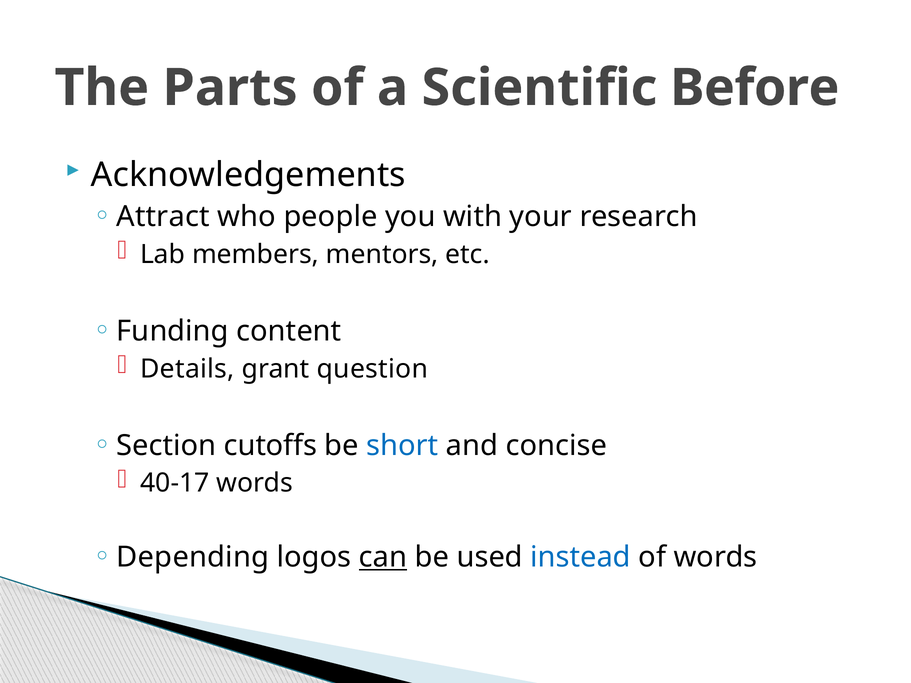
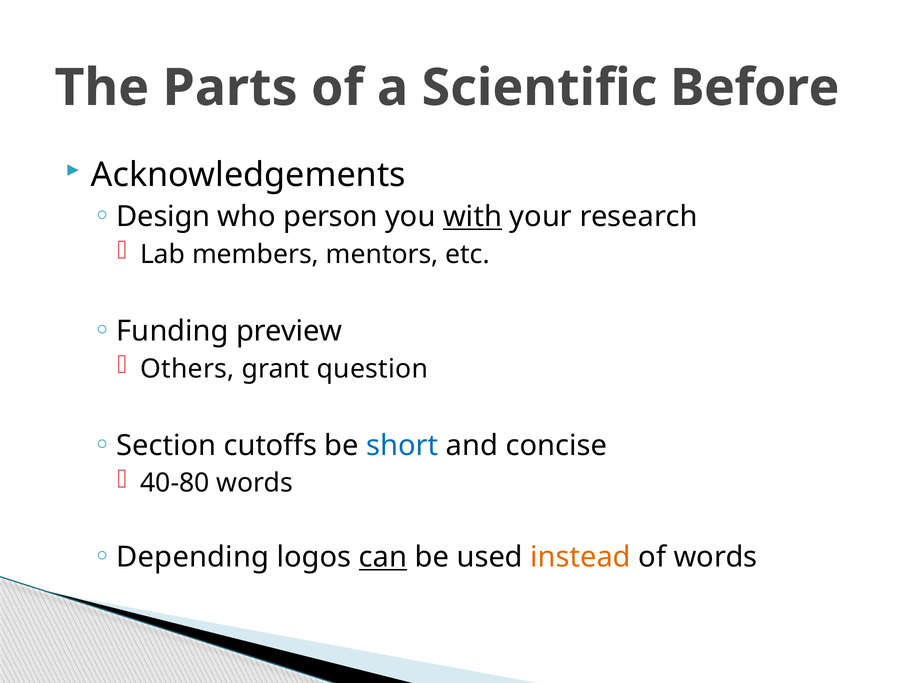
Attract: Attract -> Design
people: people -> person
with underline: none -> present
content: content -> preview
Details: Details -> Others
40-17: 40-17 -> 40-80
instead colour: blue -> orange
